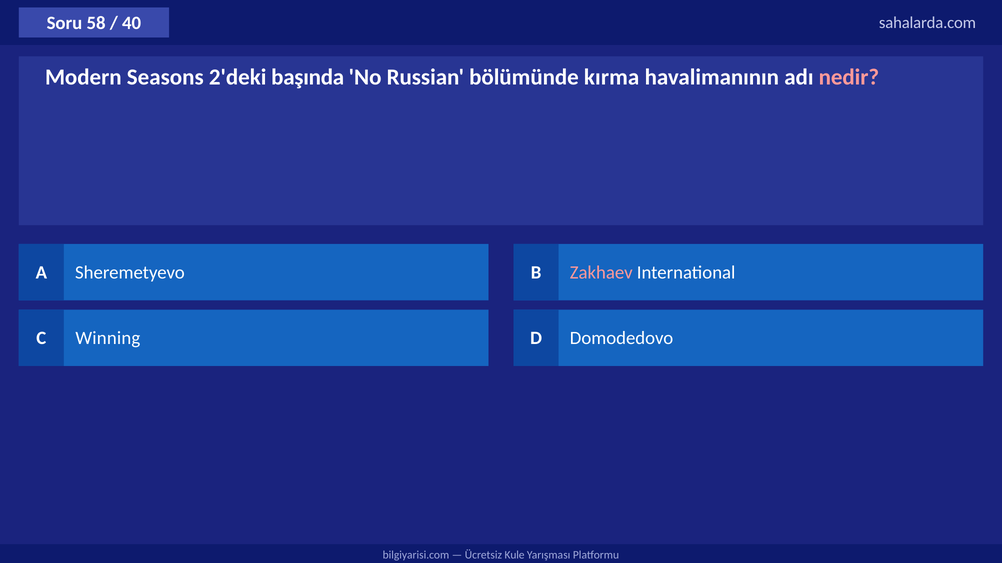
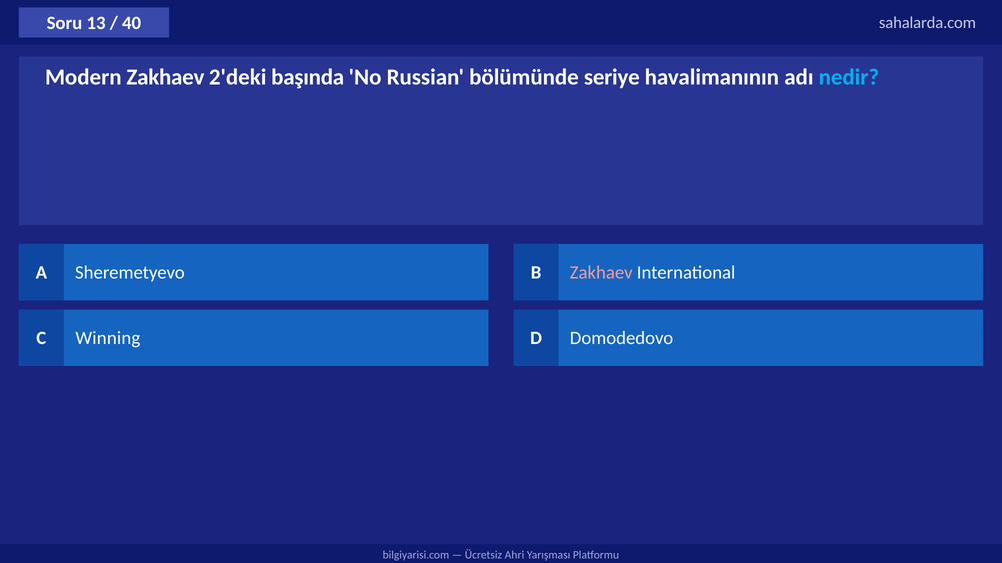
58: 58 -> 13
Modern Seasons: Seasons -> Zakhaev
kırma: kırma -> seriye
nedir colour: pink -> light blue
Kule: Kule -> Ahri
